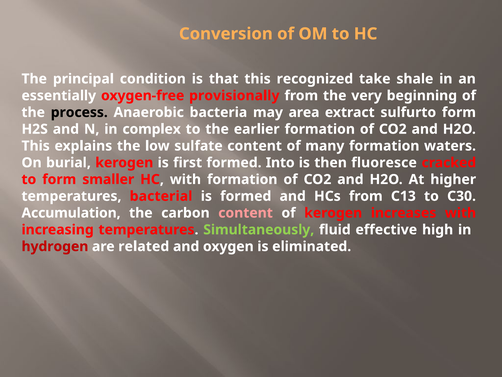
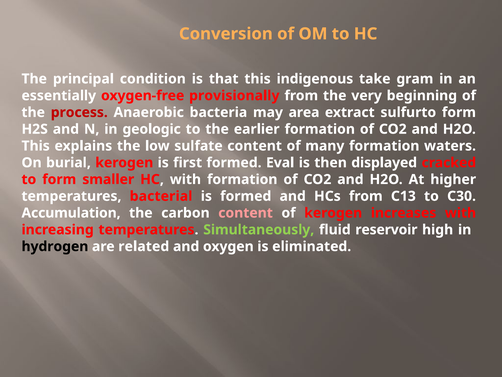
recognized: recognized -> indigenous
shale: shale -> gram
process colour: black -> red
complex: complex -> geologic
Into: Into -> Eval
fluoresce: fluoresce -> displayed
effective: effective -> reservoir
hydrogen colour: red -> black
